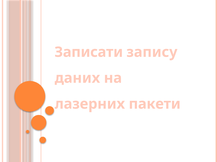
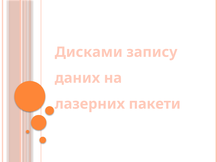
Записати: Записати -> Дисками
